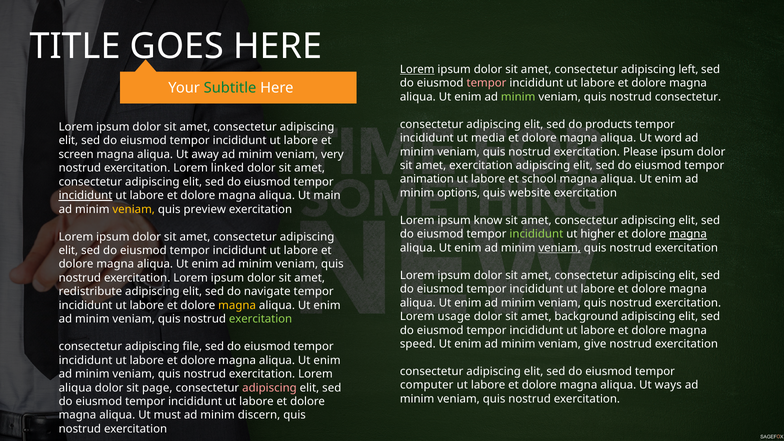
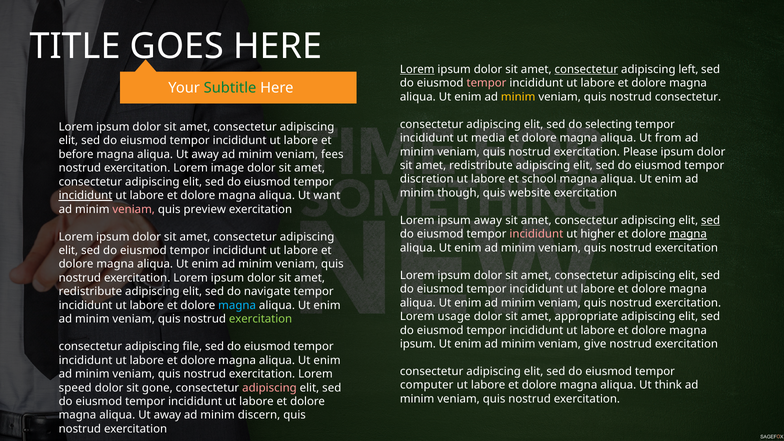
consectetur at (586, 69) underline: none -> present
minim at (518, 97) colour: light green -> yellow
products: products -> selecting
word: word -> from
screen: screen -> before
very: very -> fees
exercitation at (481, 165): exercitation -> redistribute
linked: linked -> image
animation: animation -> discretion
options: options -> though
main: main -> want
veniam at (134, 209) colour: yellow -> pink
ipsum know: know -> away
sed at (711, 220) underline: none -> present
incididunt at (536, 234) colour: light green -> pink
veniam at (560, 248) underline: present -> none
magna at (237, 305) colour: yellow -> light blue
background: background -> appropriate
speed at (418, 344): speed -> ipsum
ways: ways -> think
aliqua at (75, 388): aliqua -> speed
page: page -> gone
must at (167, 415): must -> away
